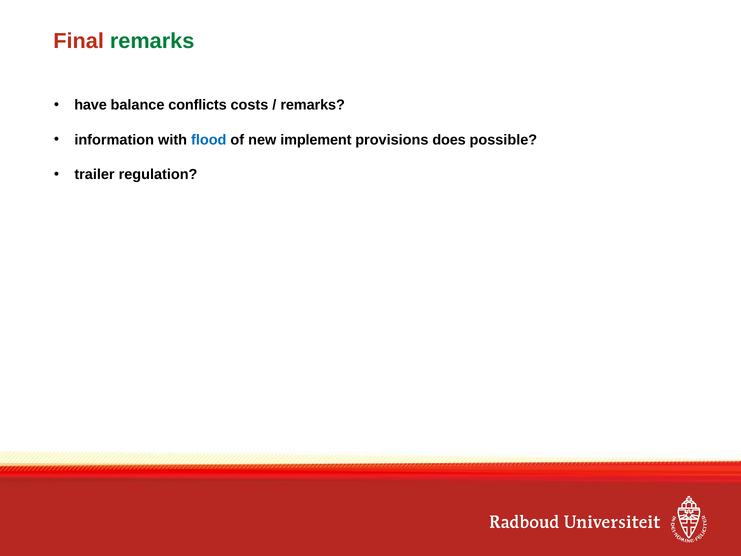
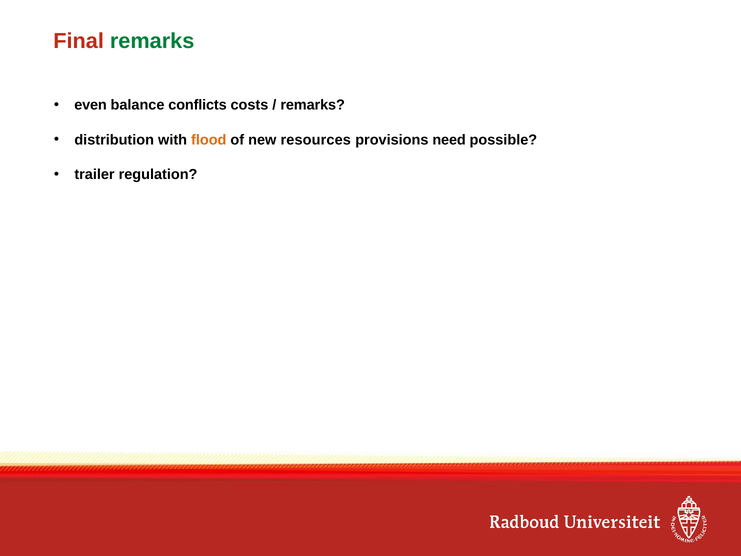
have: have -> even
information: information -> distribution
flood colour: blue -> orange
implement: implement -> resources
does: does -> need
